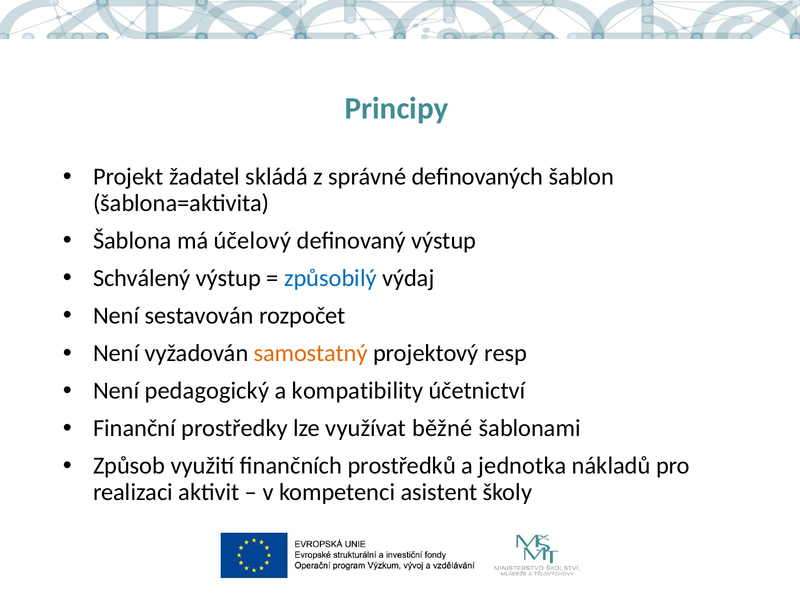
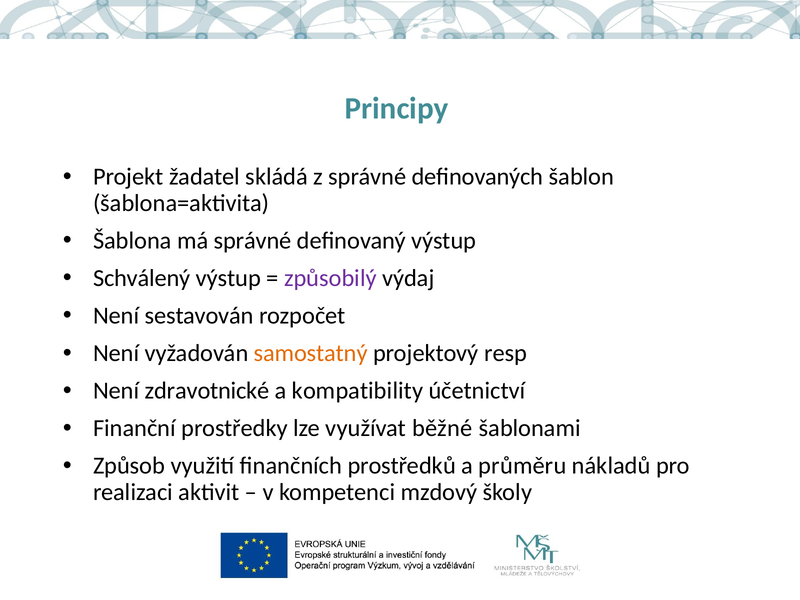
má účelový: účelový -> správné
způsobilý colour: blue -> purple
pedagogický: pedagogický -> zdravotnické
jednotka: jednotka -> průměru
asistent: asistent -> mzdový
